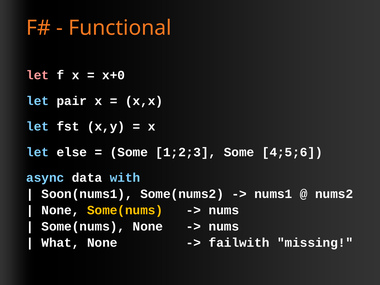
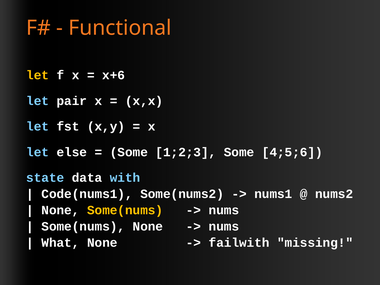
let at (38, 75) colour: pink -> yellow
x+0: x+0 -> x+6
async: async -> state
Soon(nums1: Soon(nums1 -> Code(nums1
